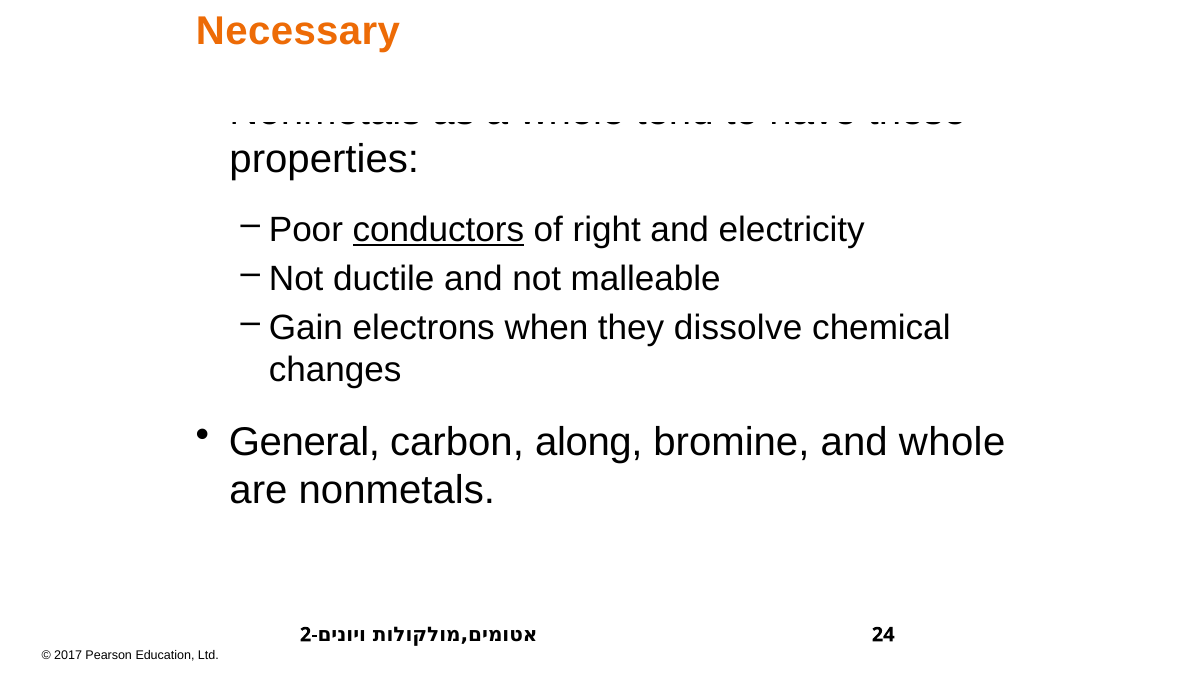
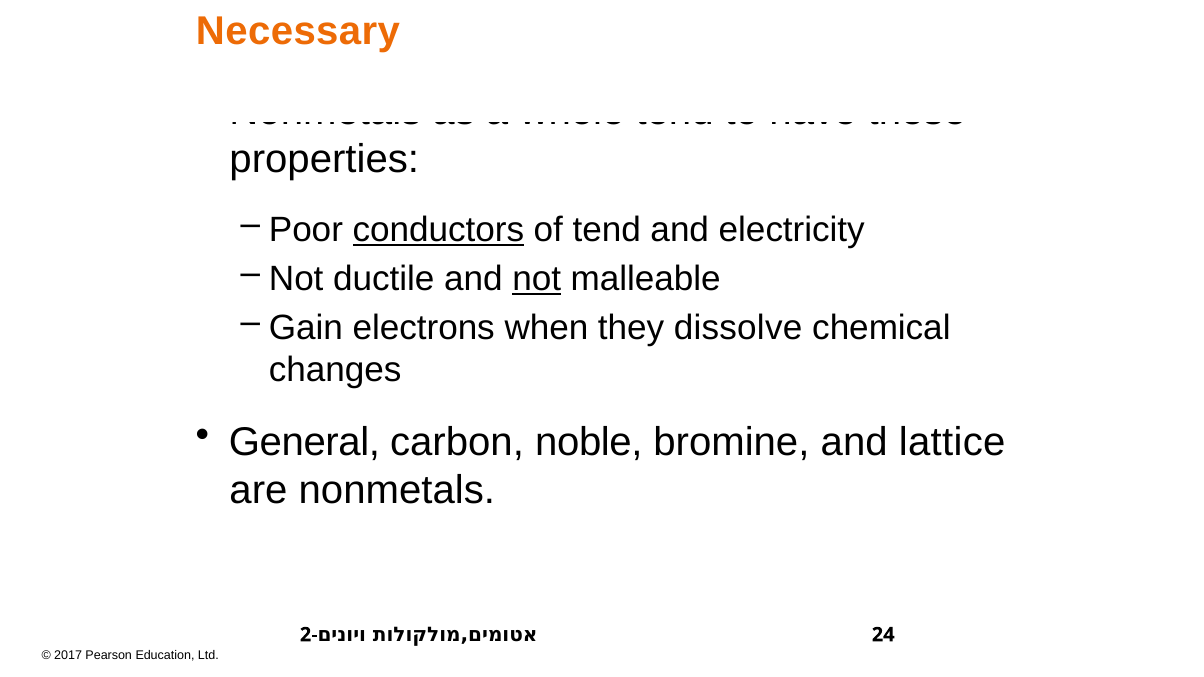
of right: right -> tend
not at (537, 279) underline: none -> present
along: along -> noble
and whole: whole -> lattice
